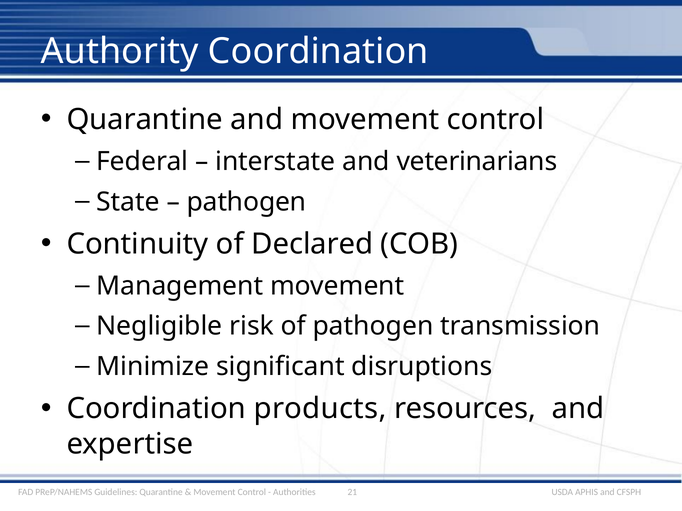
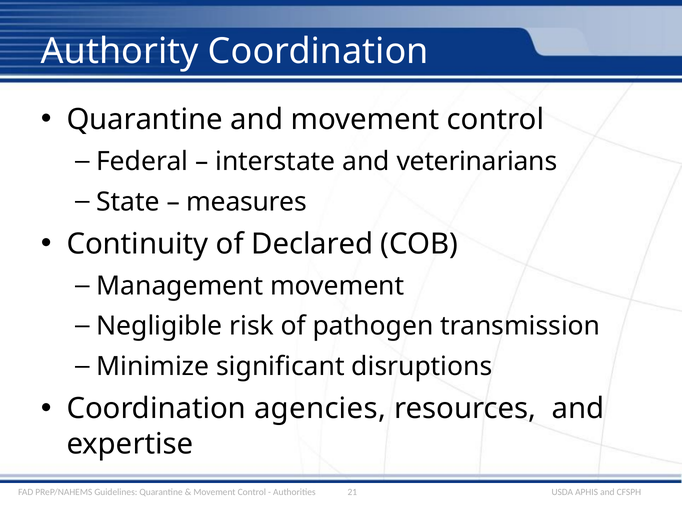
pathogen at (247, 202): pathogen -> measures
products: products -> agencies
